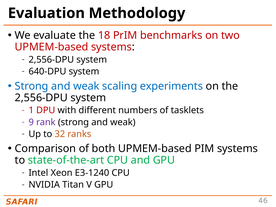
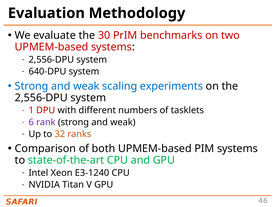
18: 18 -> 30
9: 9 -> 6
